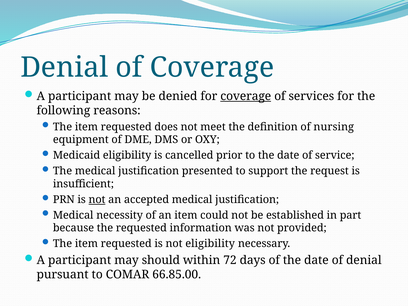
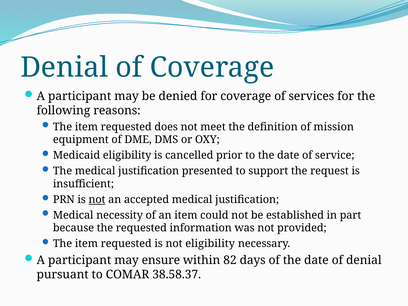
coverage at (246, 96) underline: present -> none
nursing: nursing -> mission
should: should -> ensure
72: 72 -> 82
66.85.00: 66.85.00 -> 38.58.37
